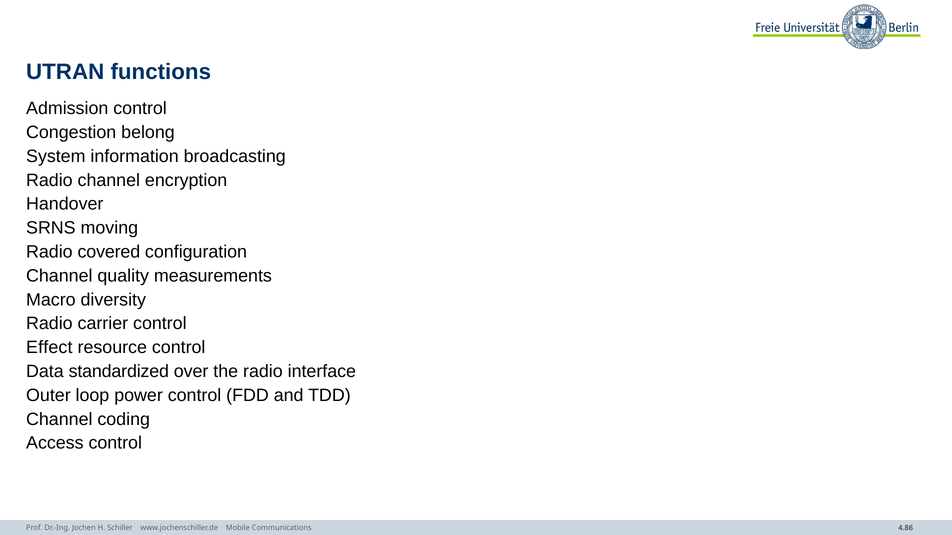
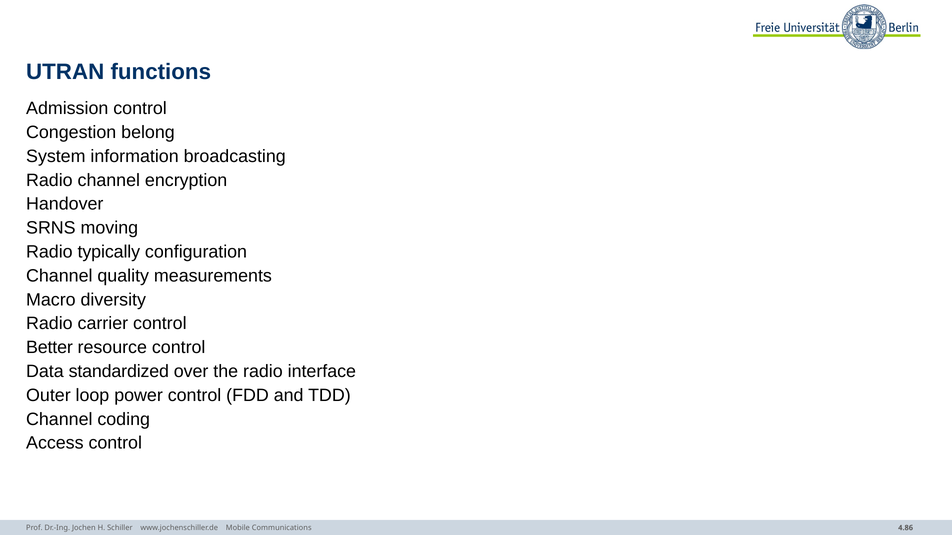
covered: covered -> typically
Effect: Effect -> Better
